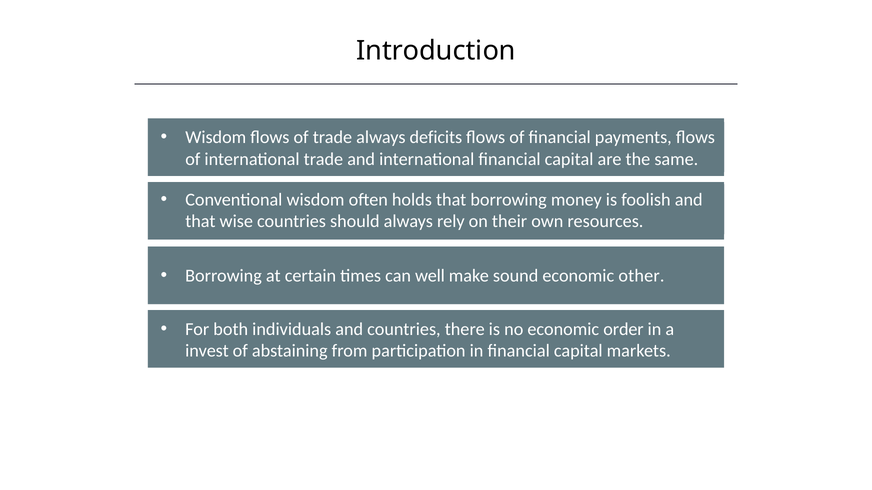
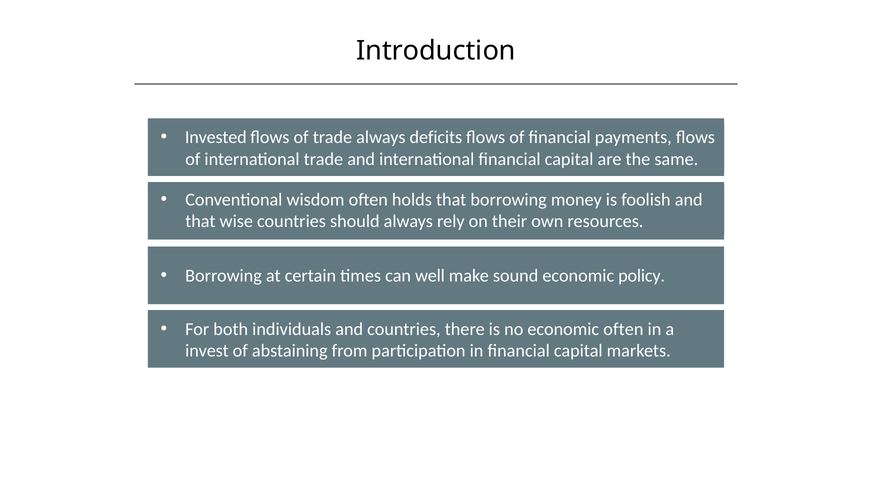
Wisdom at (216, 138): Wisdom -> Invested
other: other -> policy
economic order: order -> often
